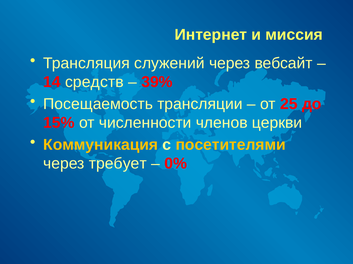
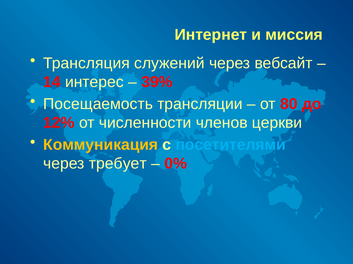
средств: средств -> интерес
25: 25 -> 80
15%: 15% -> 12%
посетителями colour: yellow -> light blue
